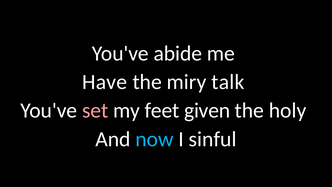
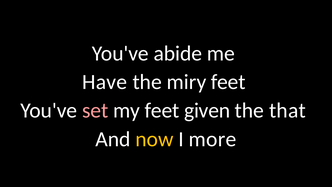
miry talk: talk -> feet
holy: holy -> that
now colour: light blue -> yellow
sinful: sinful -> more
